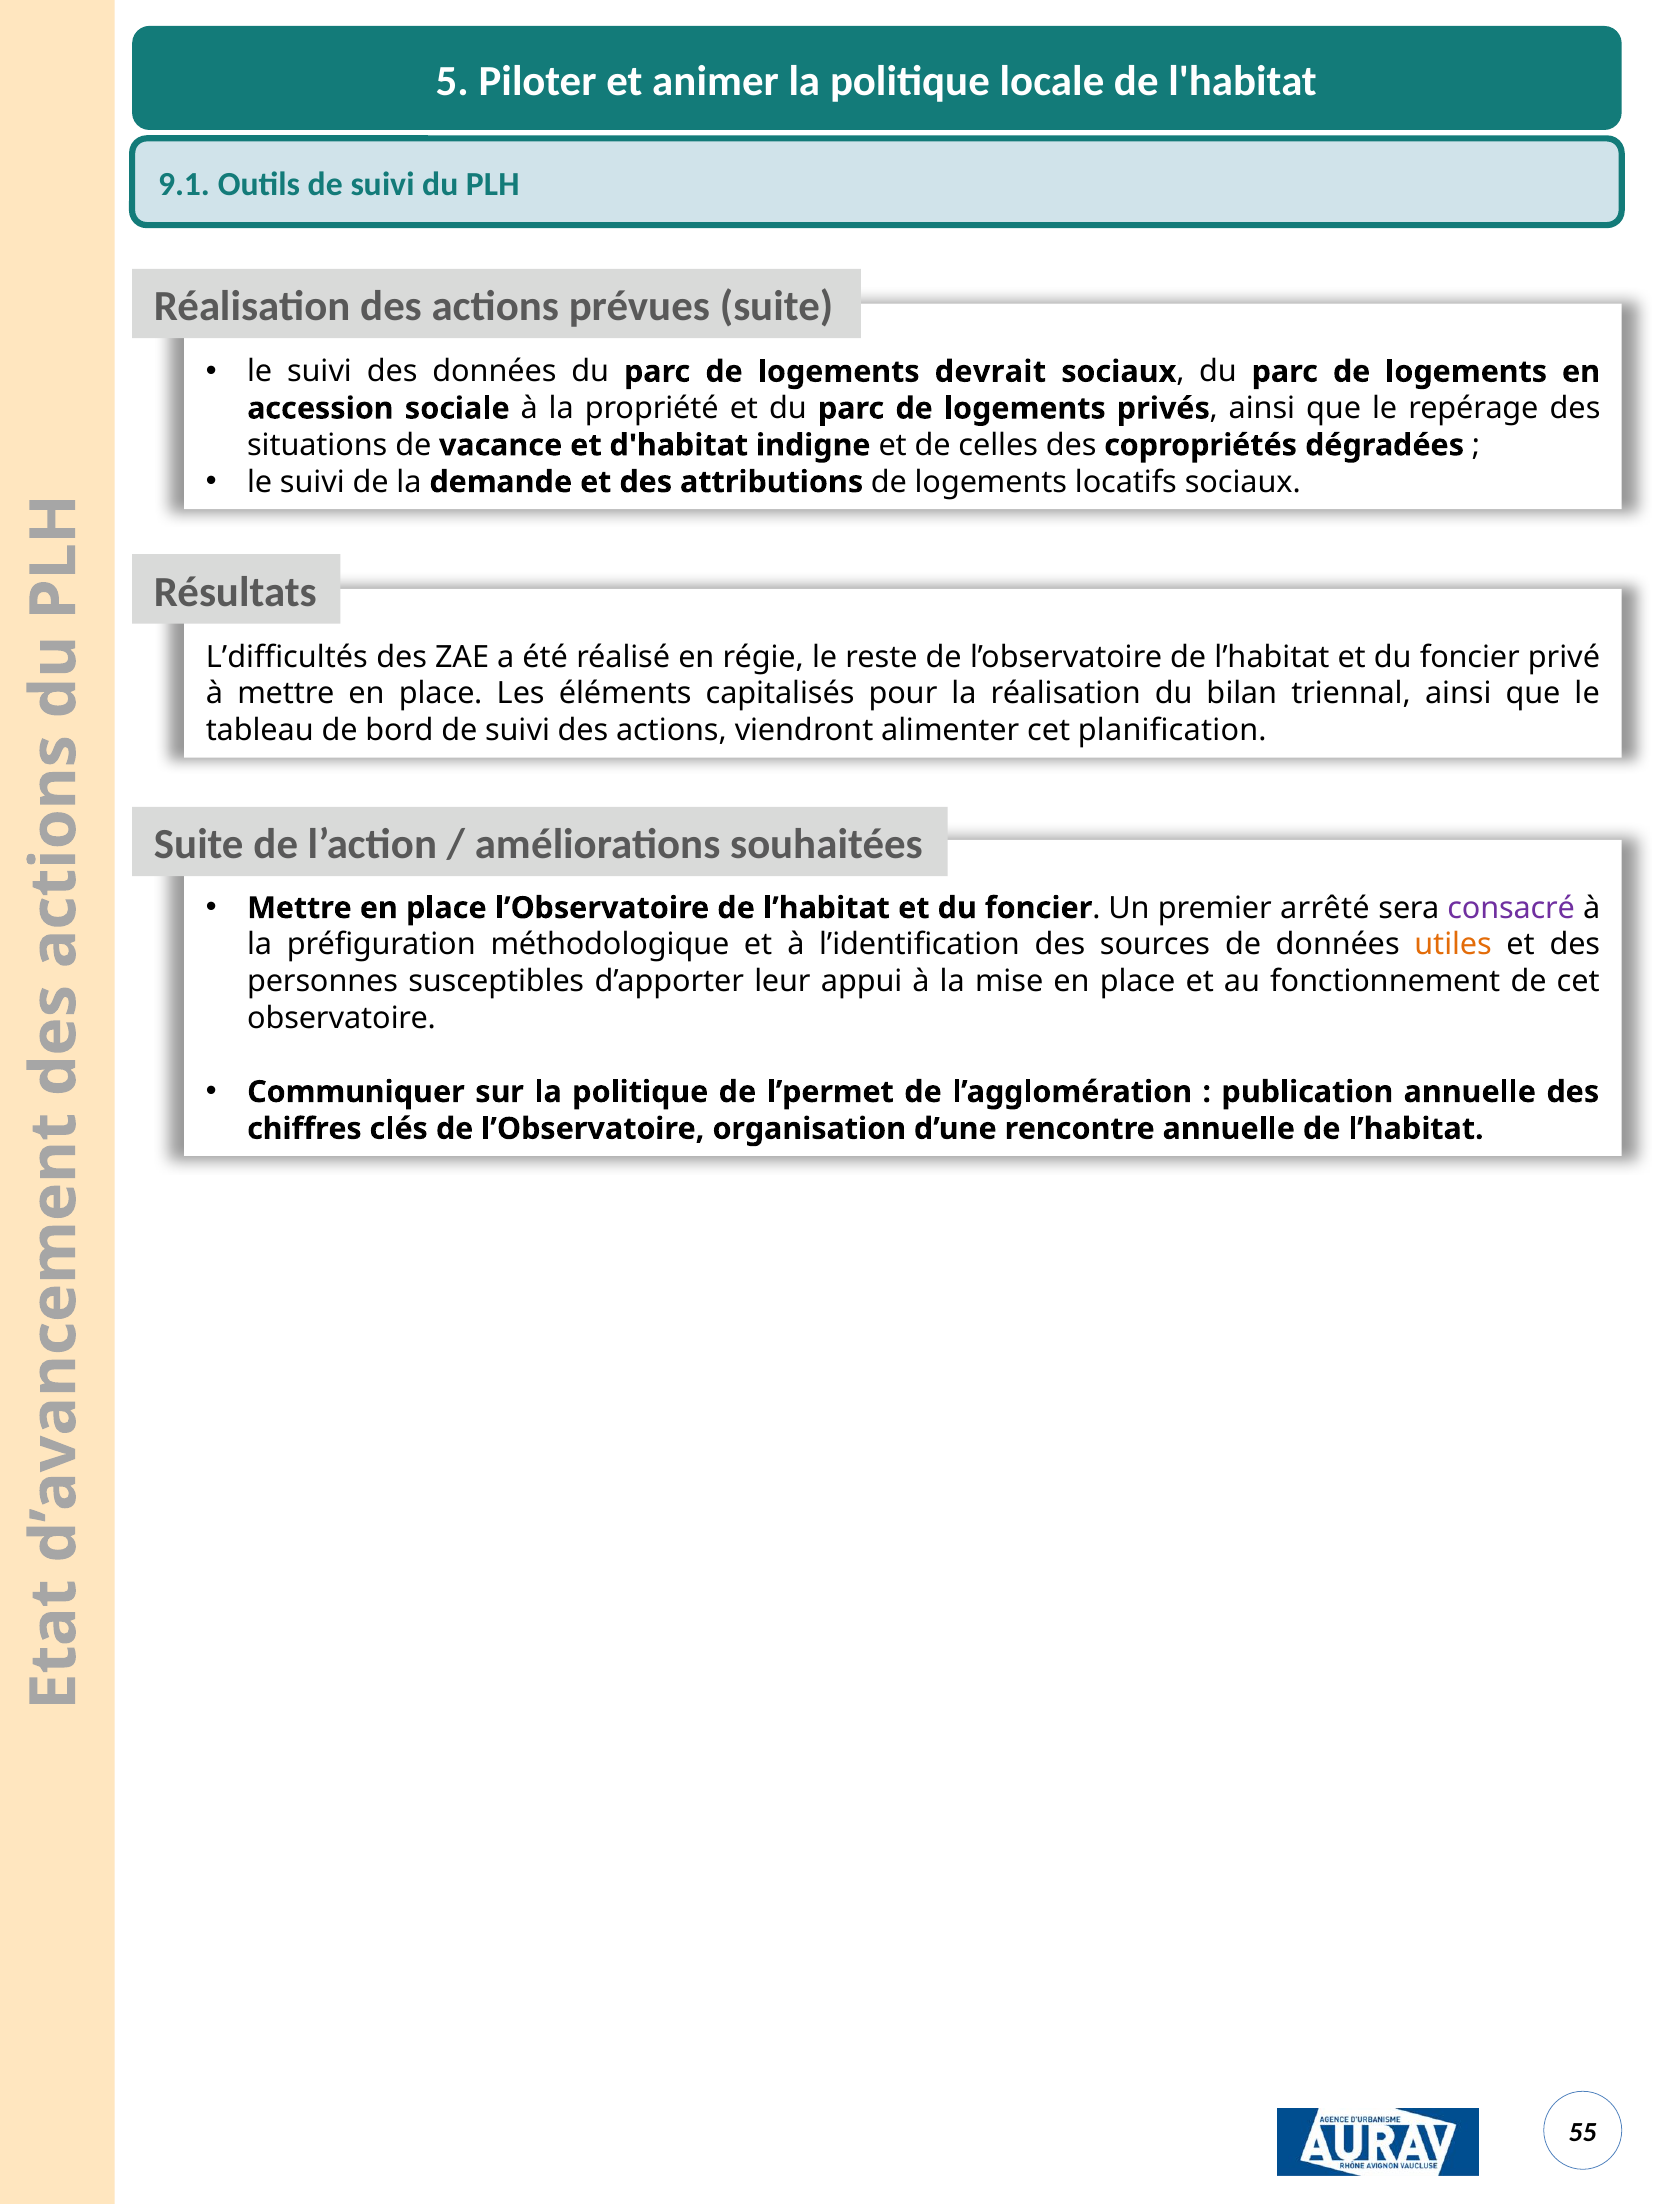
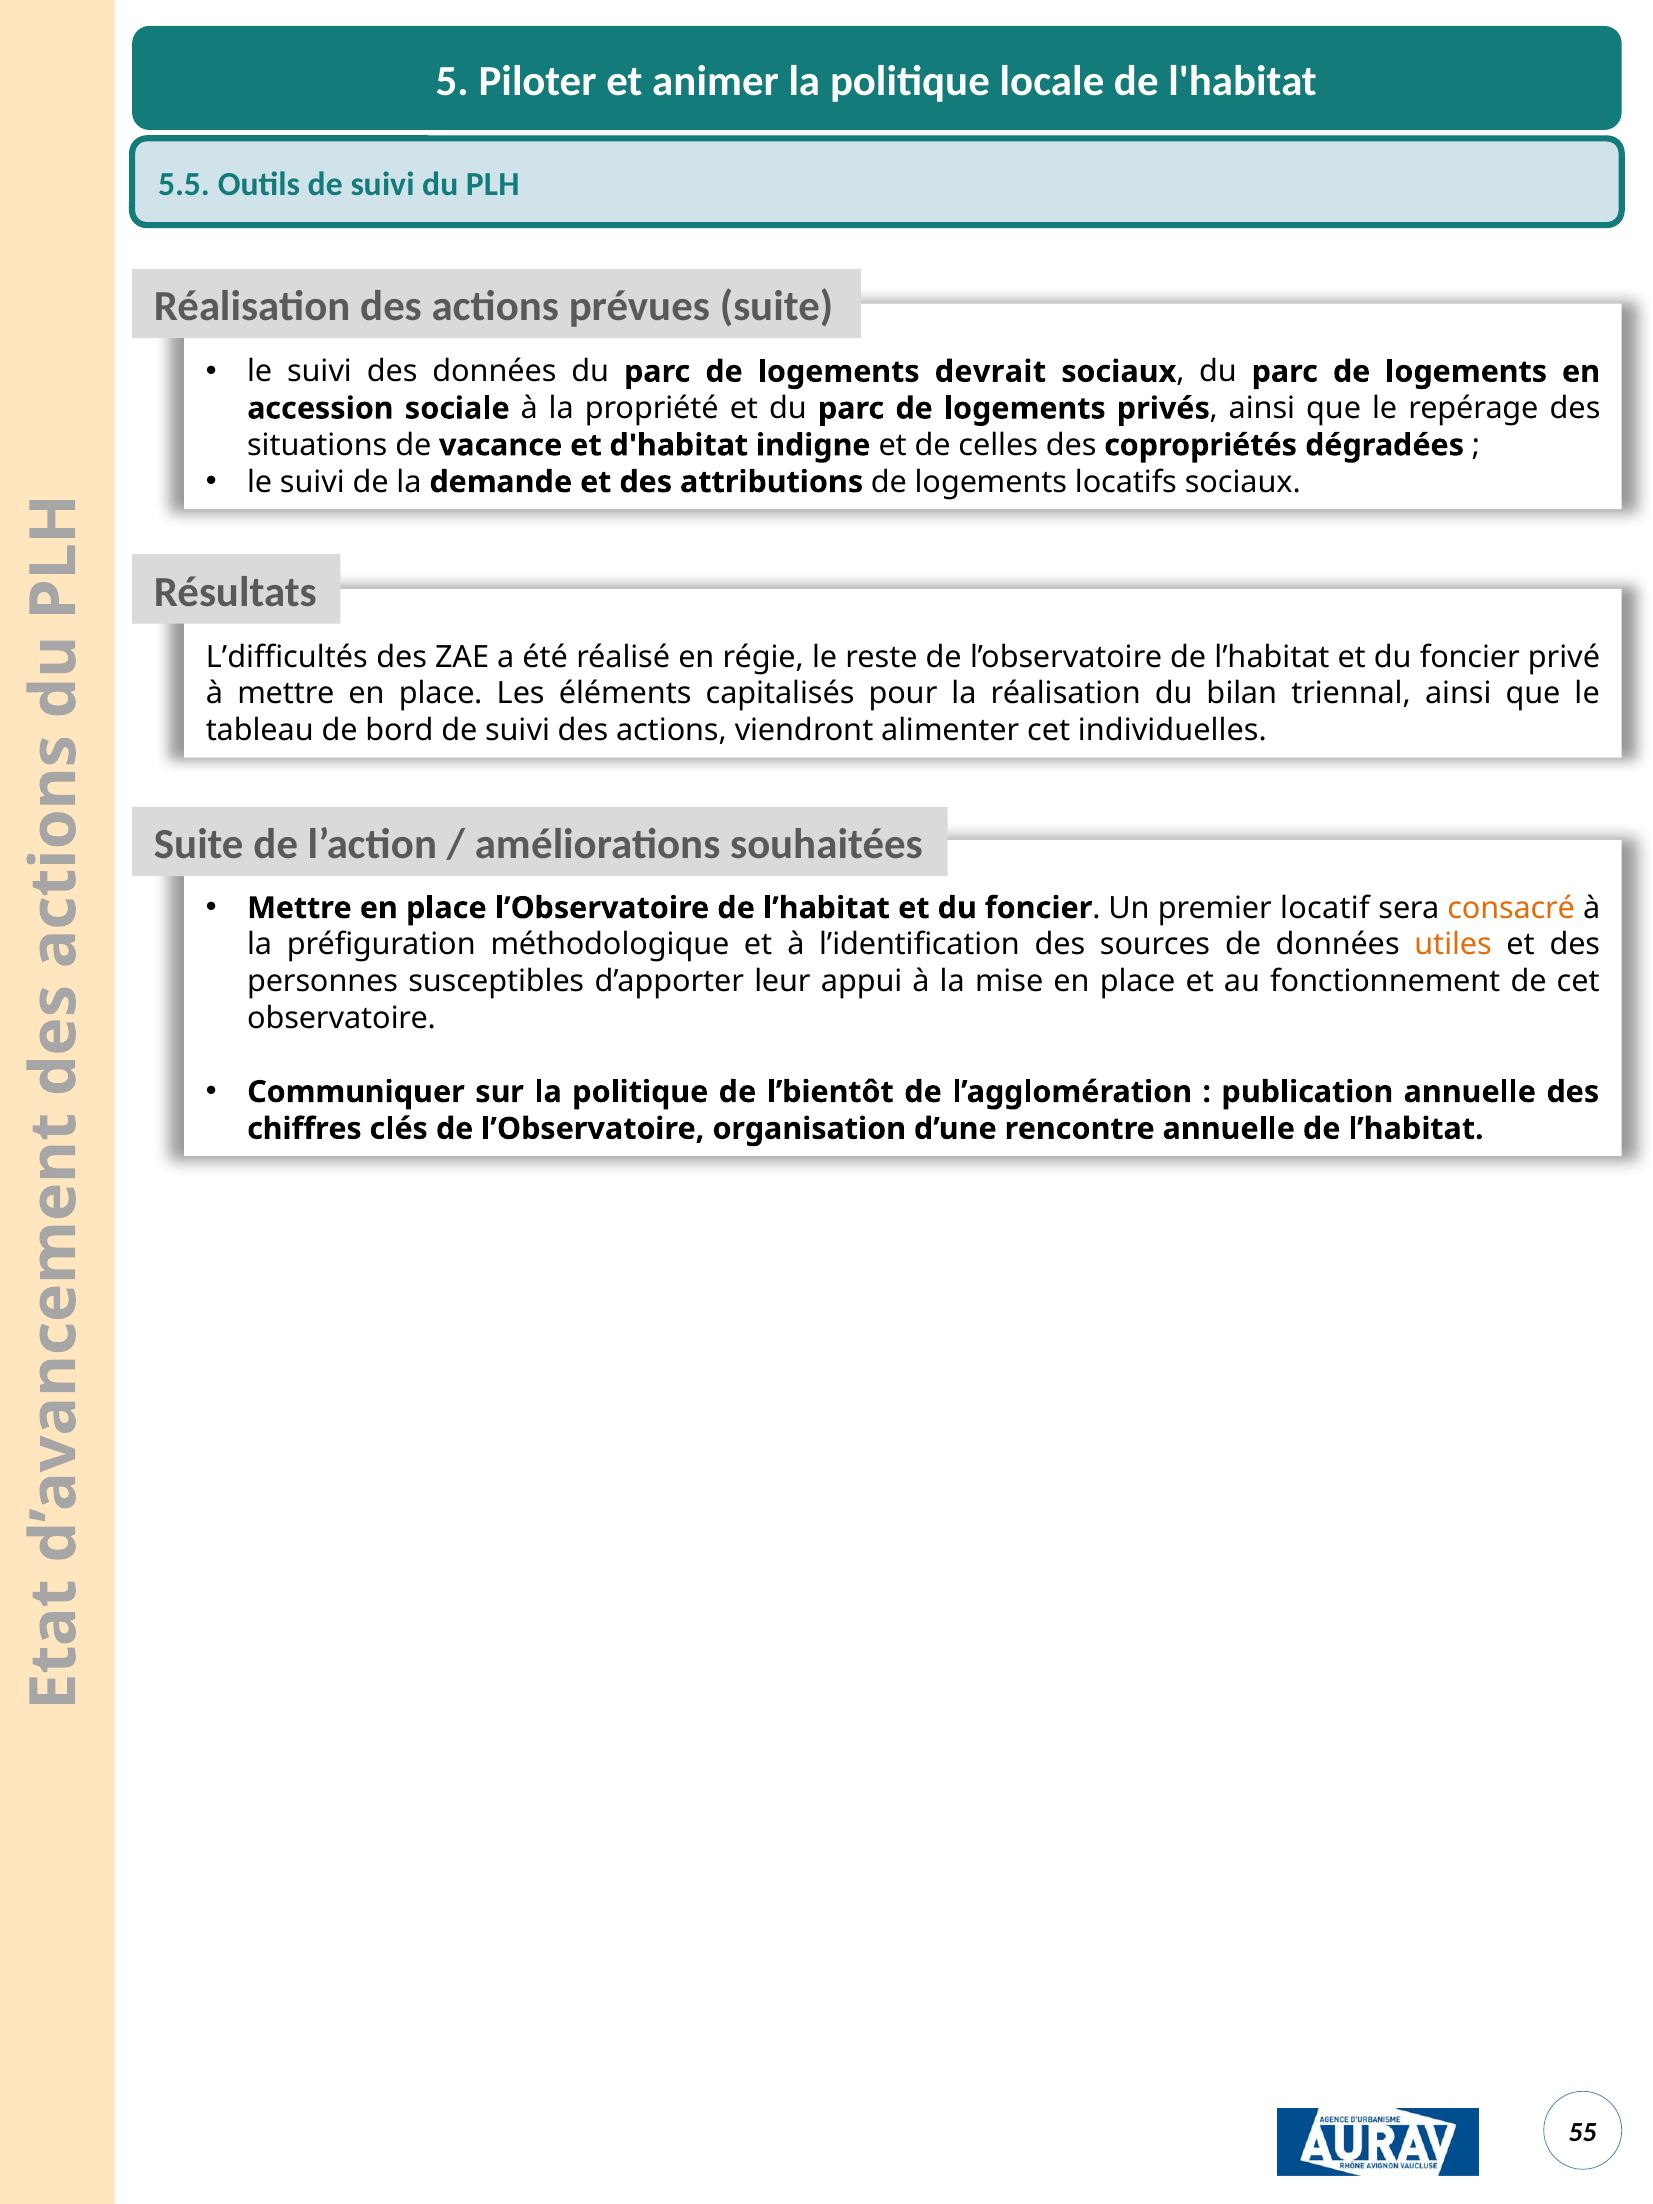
9.1: 9.1 -> 5.5
planification: planification -> individuelles
arrêté: arrêté -> locatif
consacré colour: purple -> orange
l’permet: l’permet -> l’bientôt
